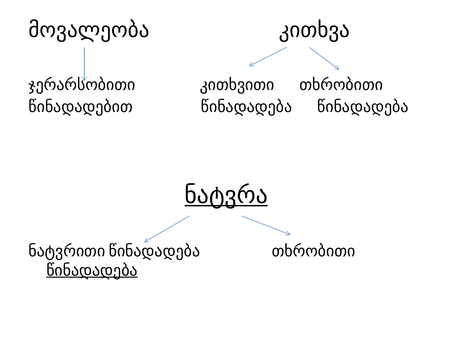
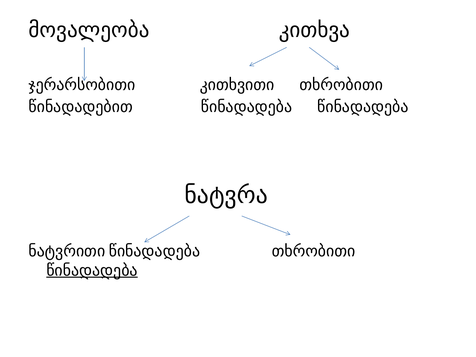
ნატვრა underline: present -> none
